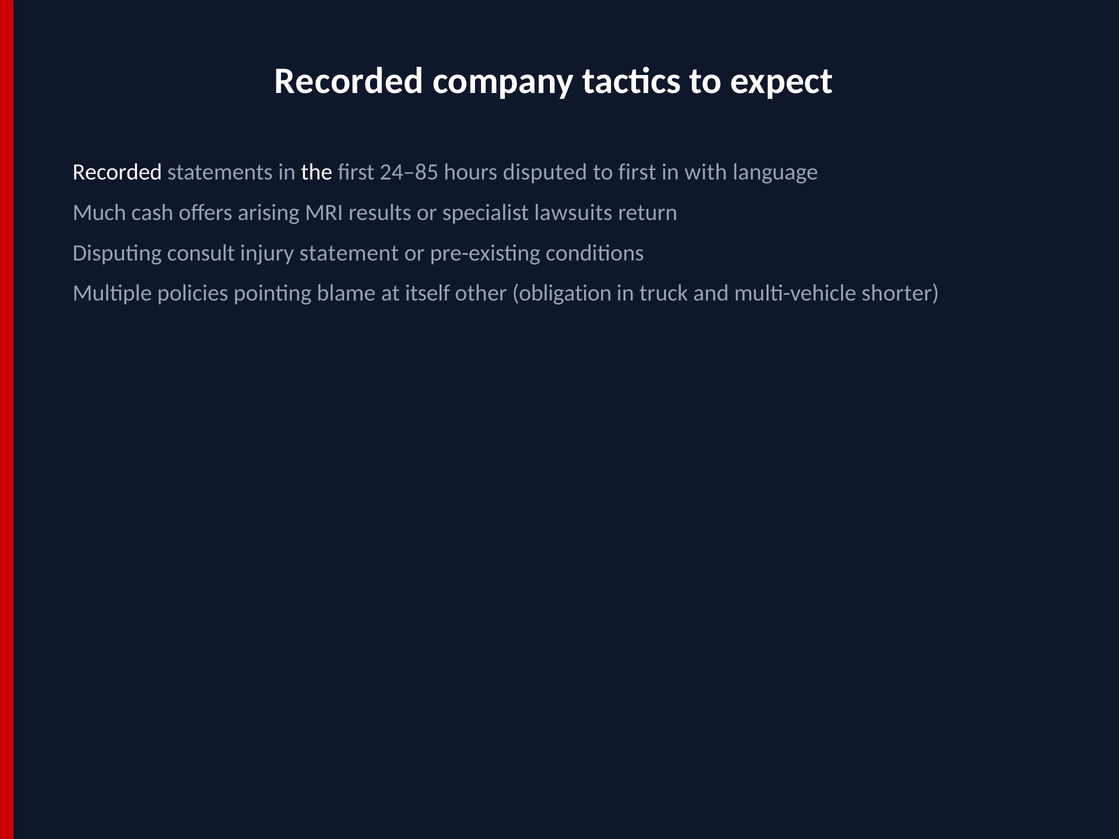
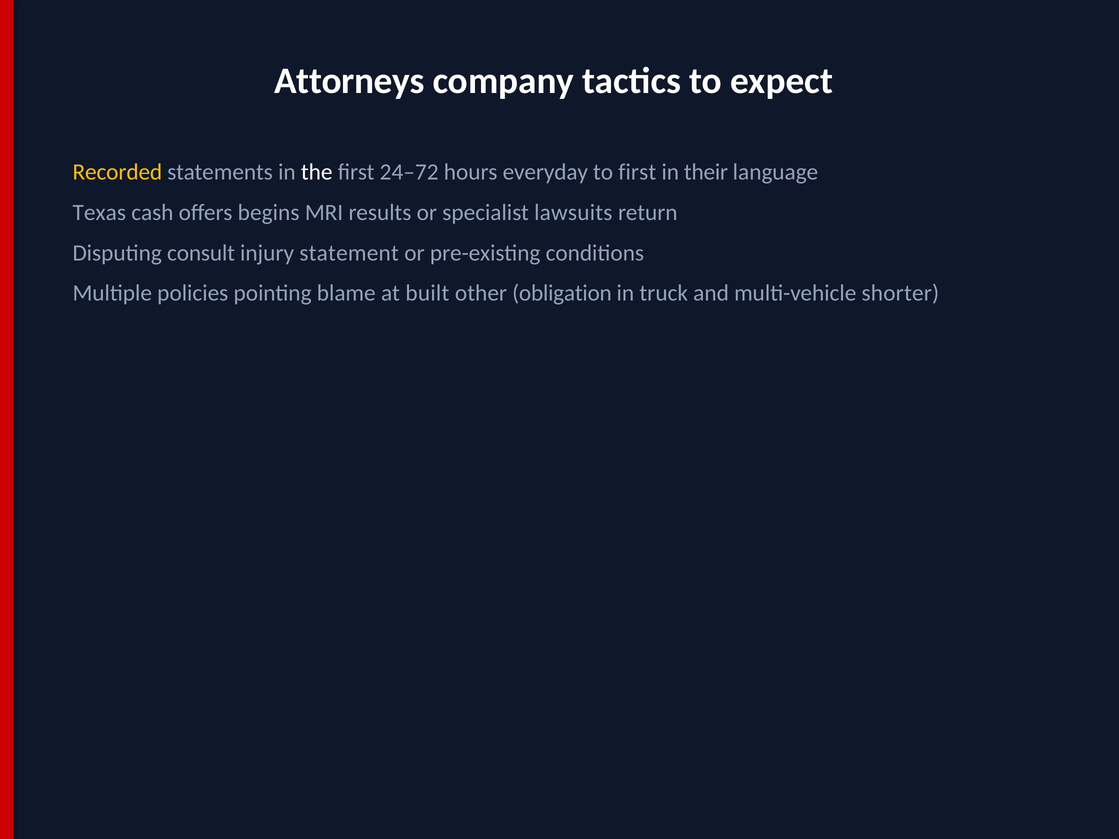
Recorded at (349, 81): Recorded -> Attorneys
Recorded at (117, 172) colour: white -> yellow
24–85: 24–85 -> 24–72
disputed: disputed -> everyday
with: with -> their
Much: Much -> Texas
arising: arising -> begins
itself: itself -> built
